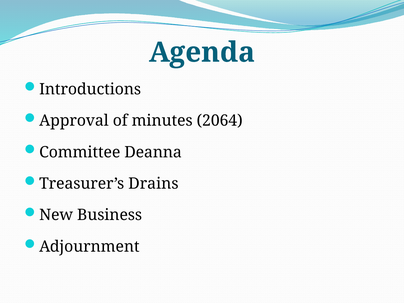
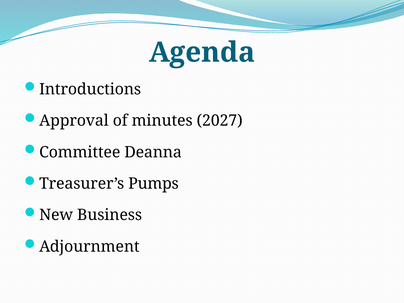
2064: 2064 -> 2027
Drains: Drains -> Pumps
